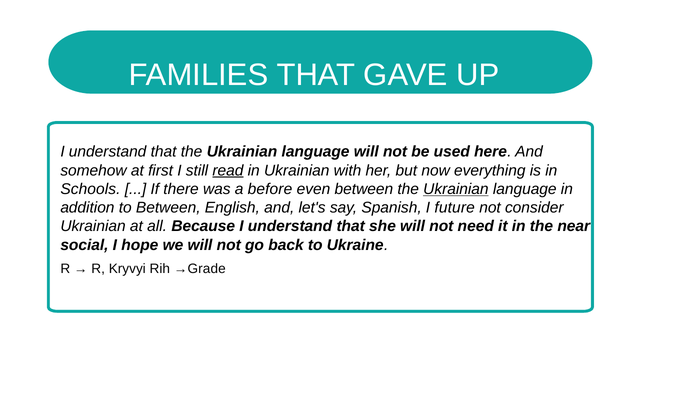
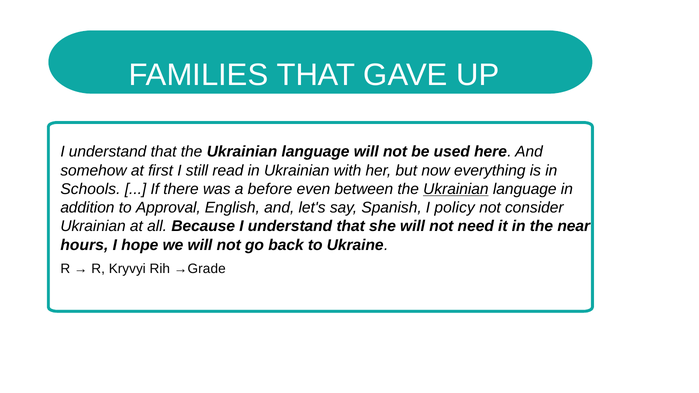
read underline: present -> none
to Between: Between -> Approval
future: future -> policy
social: social -> hours
